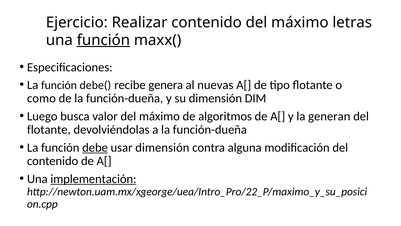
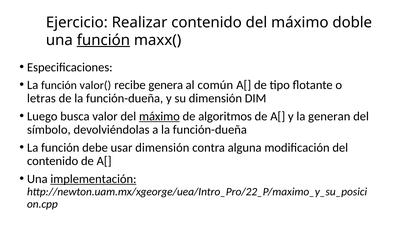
letras: letras -> doble
debe(: debe( -> valor(
nuevas: nuevas -> común
como: como -> letras
máximo at (159, 116) underline: none -> present
flotante at (49, 130): flotante -> símbolo
debe underline: present -> none
